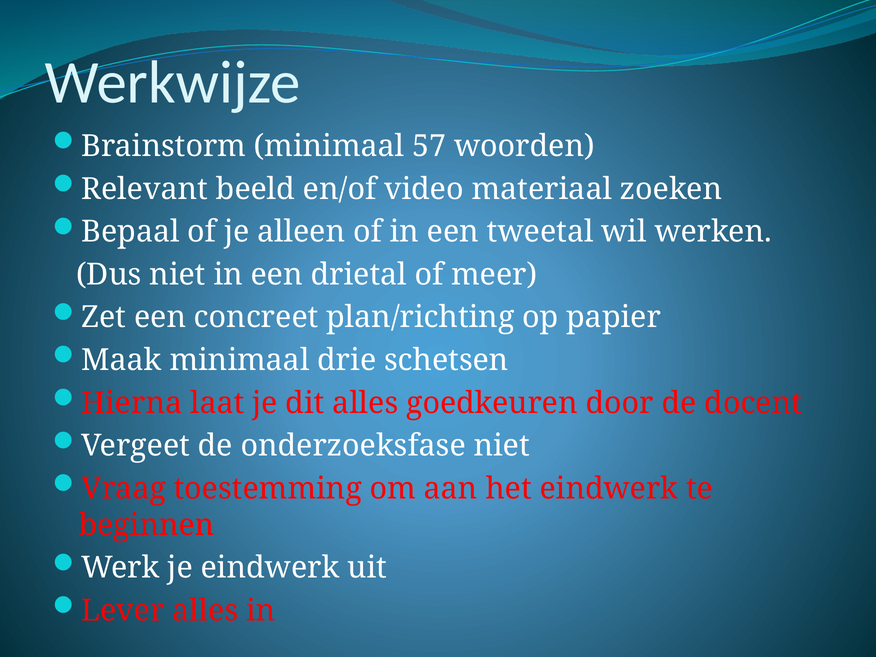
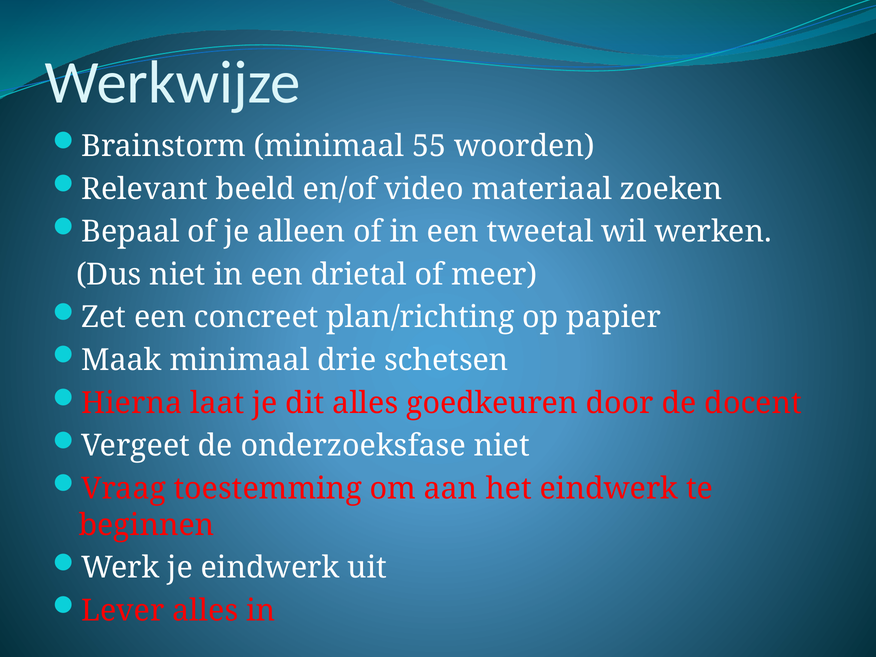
57: 57 -> 55
